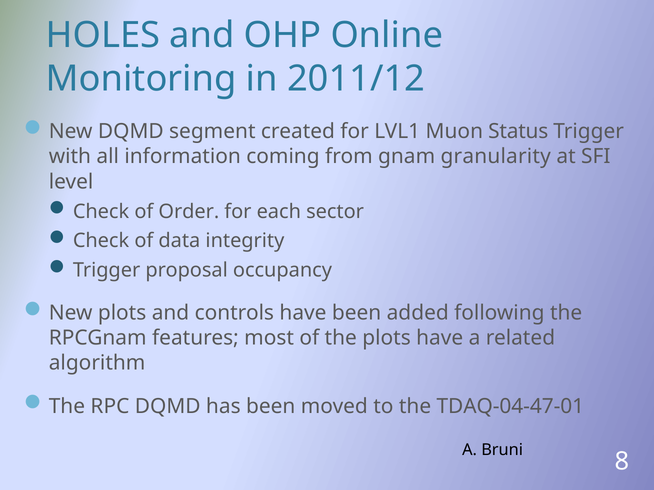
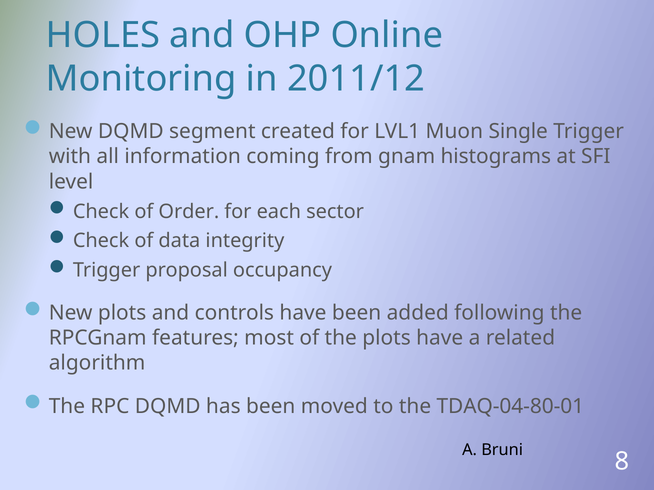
Status: Status -> Single
granularity: granularity -> histograms
TDAQ-04-47-01: TDAQ-04-47-01 -> TDAQ-04-80-01
